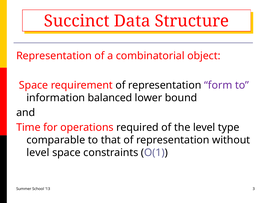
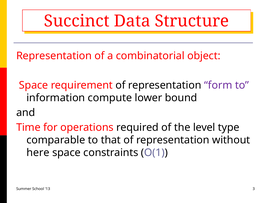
balanced: balanced -> compute
level at (38, 153): level -> here
